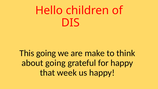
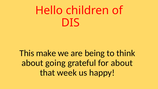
This going: going -> make
make: make -> being
for happy: happy -> about
